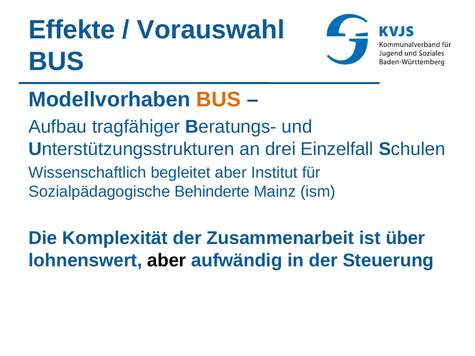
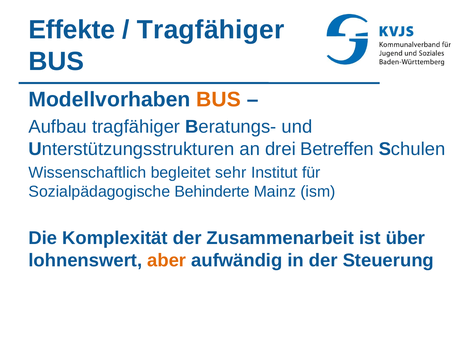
Vorauswahl at (211, 30): Vorauswahl -> Tragfähiger
Einzelfall: Einzelfall -> Betreffen
begleitet aber: aber -> sehr
aber at (167, 260) colour: black -> orange
